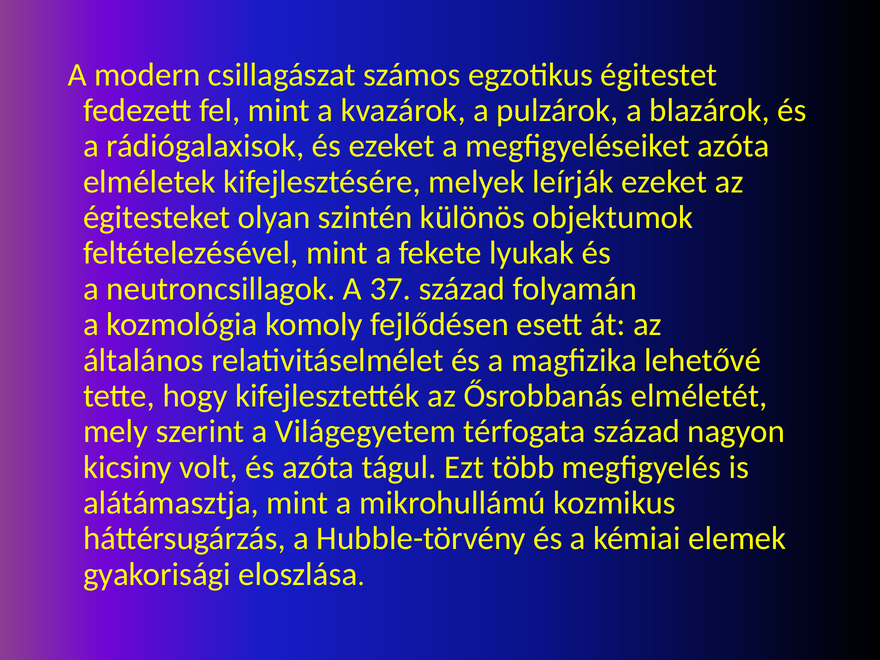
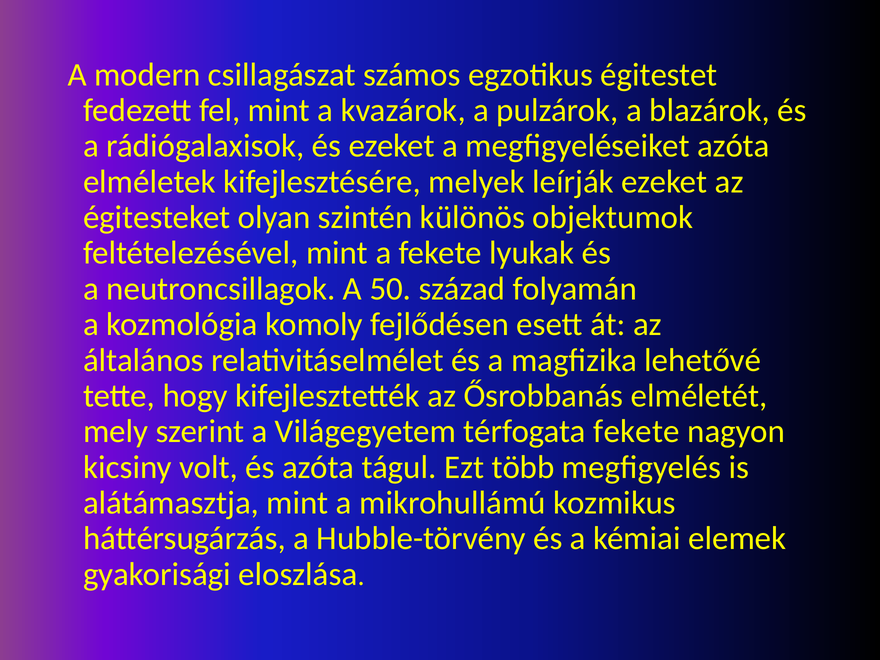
37: 37 -> 50
térfogata század: század -> fekete
